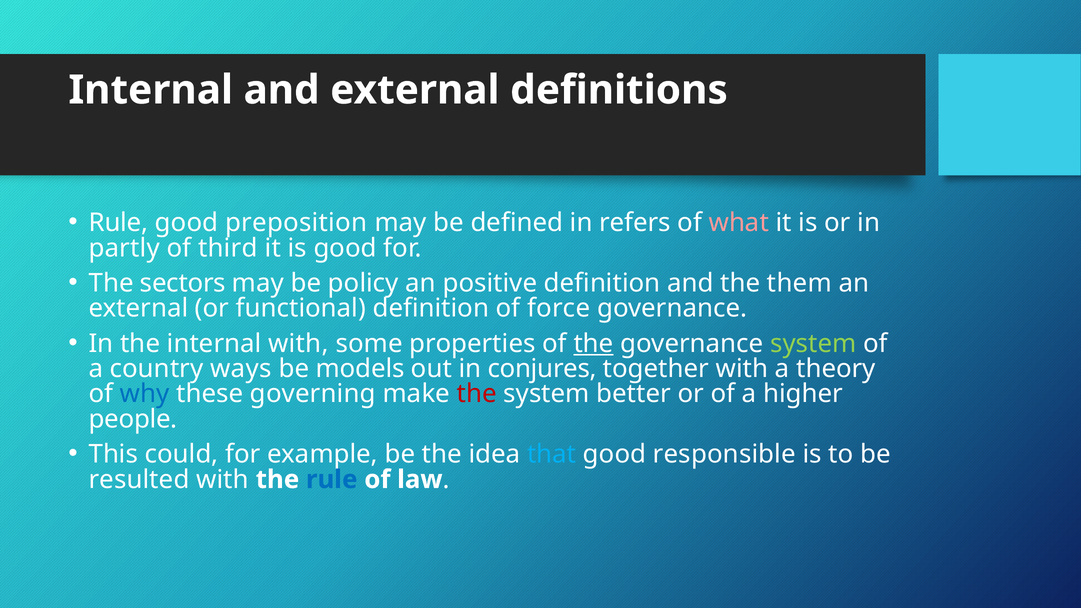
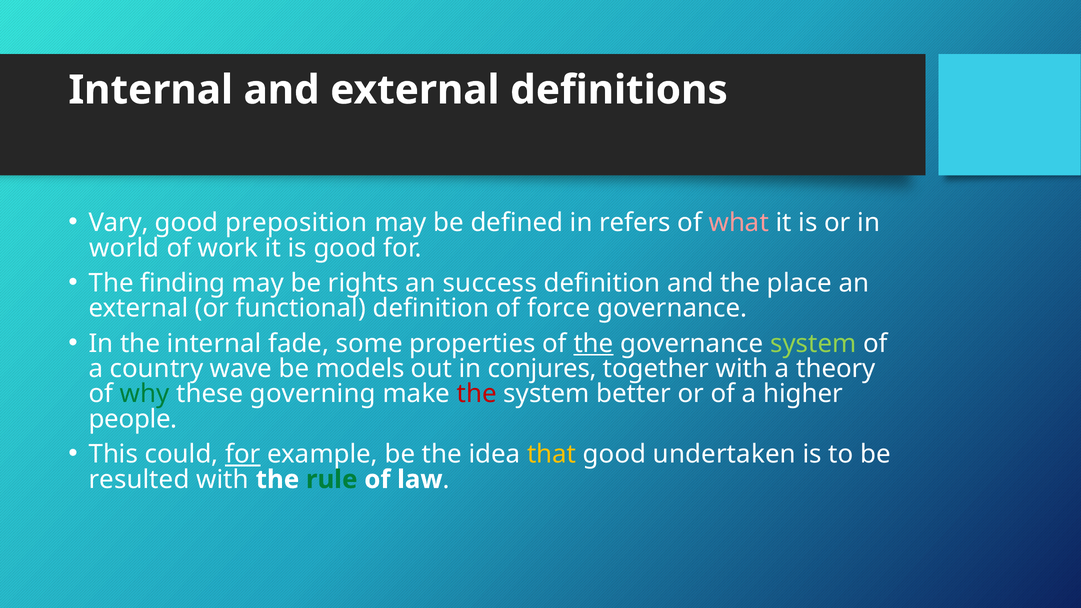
Rule at (119, 223): Rule -> Vary
partly: partly -> world
third: third -> work
sectors: sectors -> finding
policy: policy -> rights
positive: positive -> success
them: them -> place
internal with: with -> fade
ways: ways -> wave
why colour: blue -> green
for at (243, 454) underline: none -> present
that colour: light blue -> yellow
responsible: responsible -> undertaken
rule at (332, 480) colour: blue -> green
